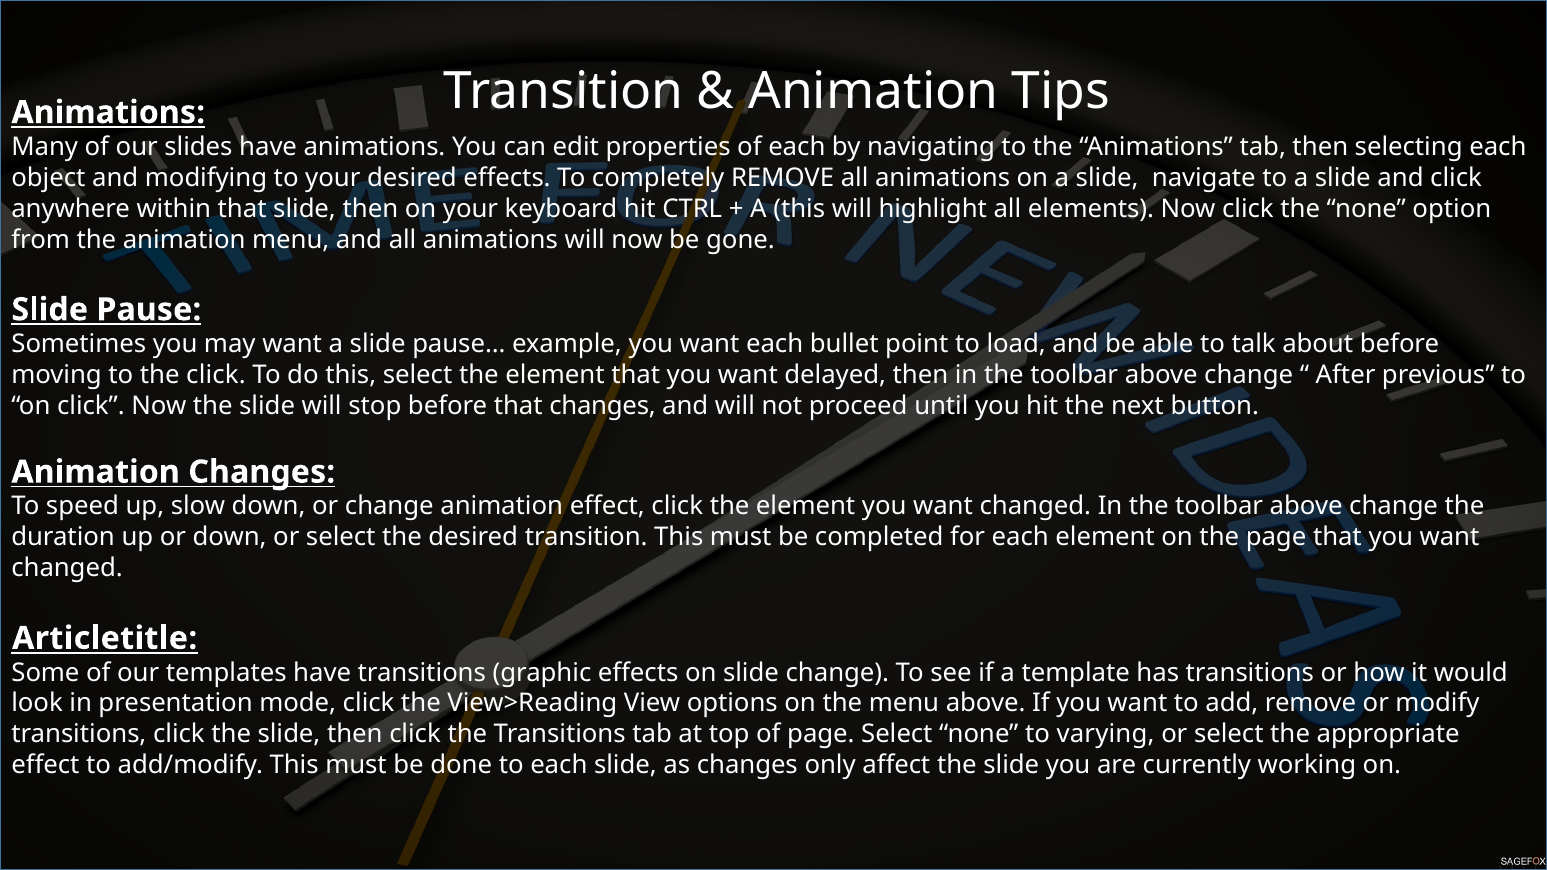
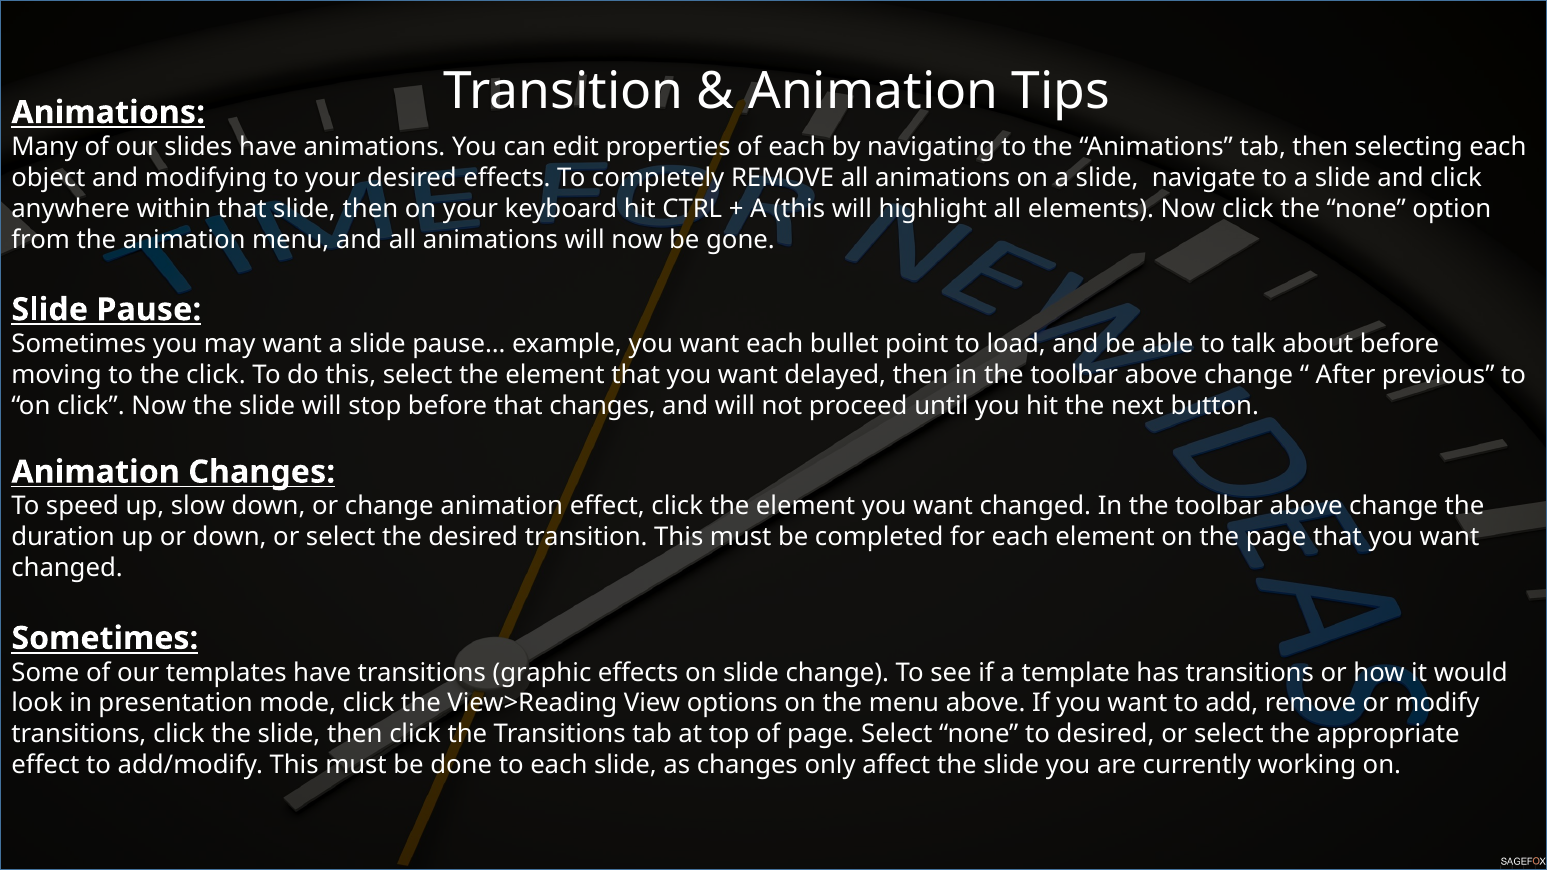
Articletitle at (105, 638): Articletitle -> Sometimes
to varying: varying -> desired
